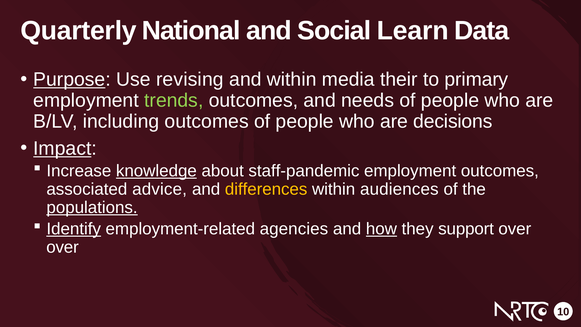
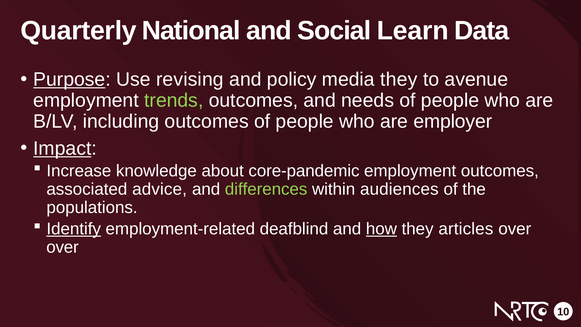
and within: within -> policy
media their: their -> they
primary: primary -> avenue
decisions: decisions -> employer
knowledge underline: present -> none
staff-pandemic: staff-pandemic -> core-pandemic
differences colour: yellow -> light green
populations underline: present -> none
agencies: agencies -> deafblind
support: support -> articles
